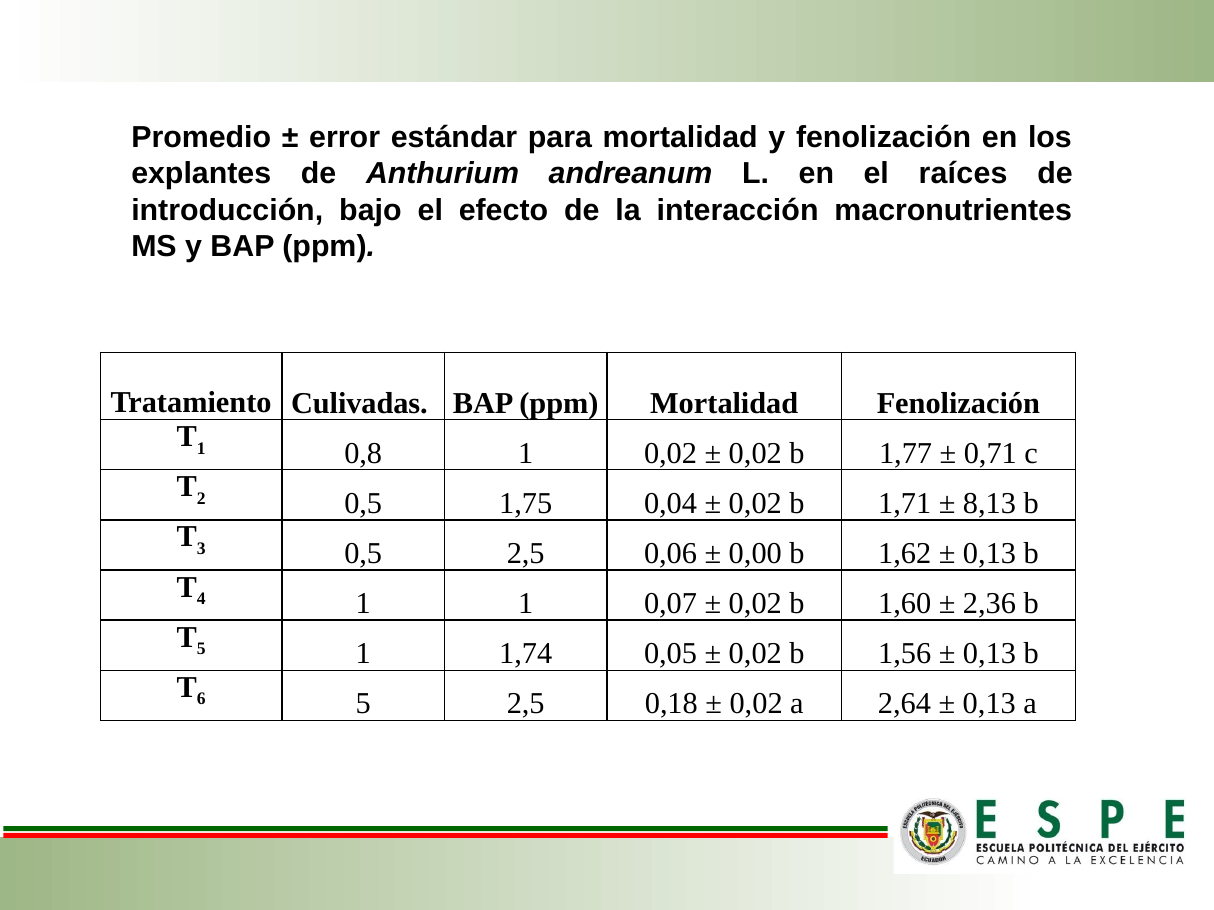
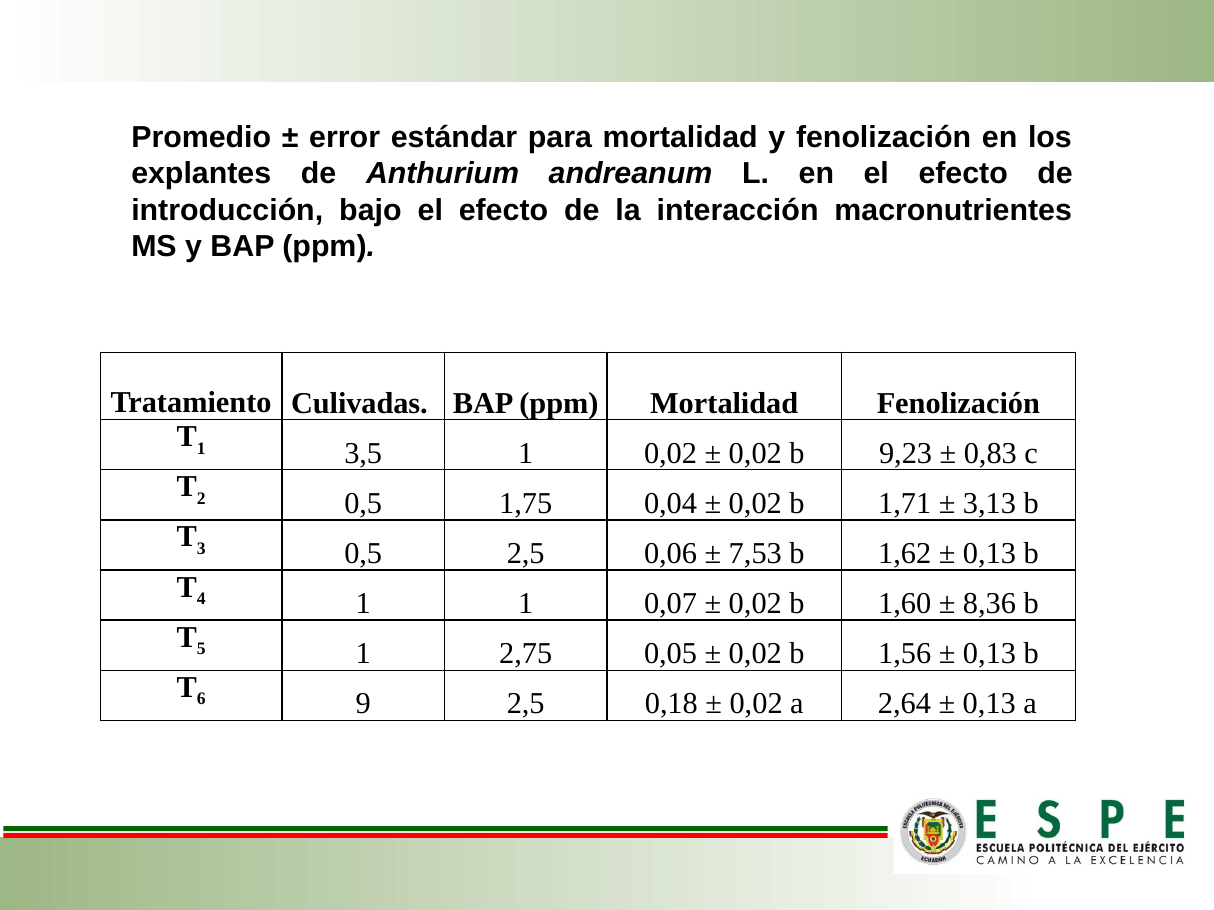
en el raíces: raíces -> efecto
0,8: 0,8 -> 3,5
1,77: 1,77 -> 9,23
0,71: 0,71 -> 0,83
8,13: 8,13 -> 3,13
0,00: 0,00 -> 7,53
2,36: 2,36 -> 8,36
1,74: 1,74 -> 2,75
5 at (363, 704): 5 -> 9
